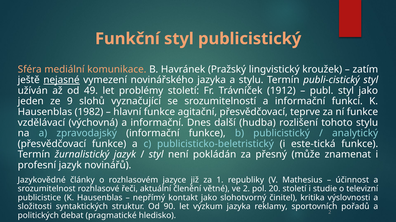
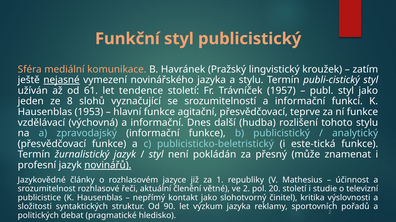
49: 49 -> 61
problémy: problémy -> tendence
1912: 1912 -> 1957
9: 9 -> 8
1982: 1982 -> 1953
novinářů underline: none -> present
